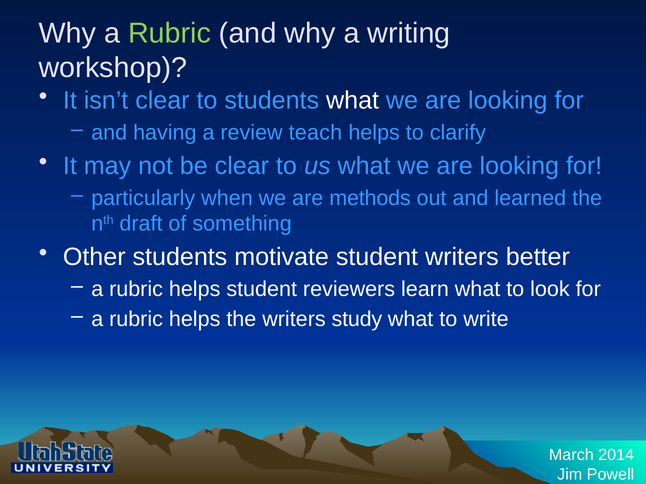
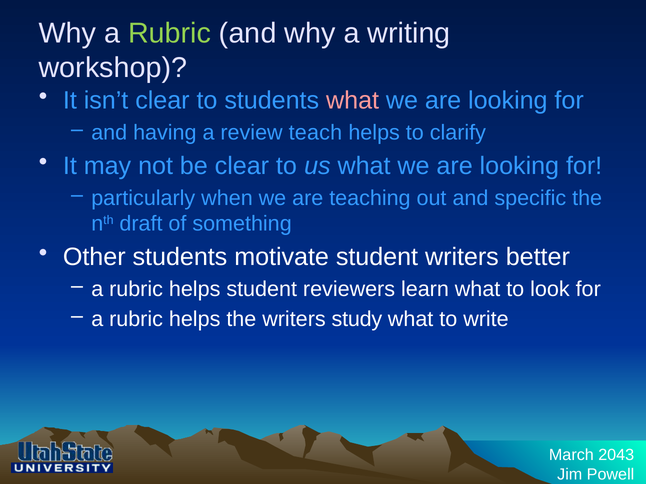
what at (353, 101) colour: white -> pink
methods: methods -> teaching
learned: learned -> specific
2014: 2014 -> 2043
